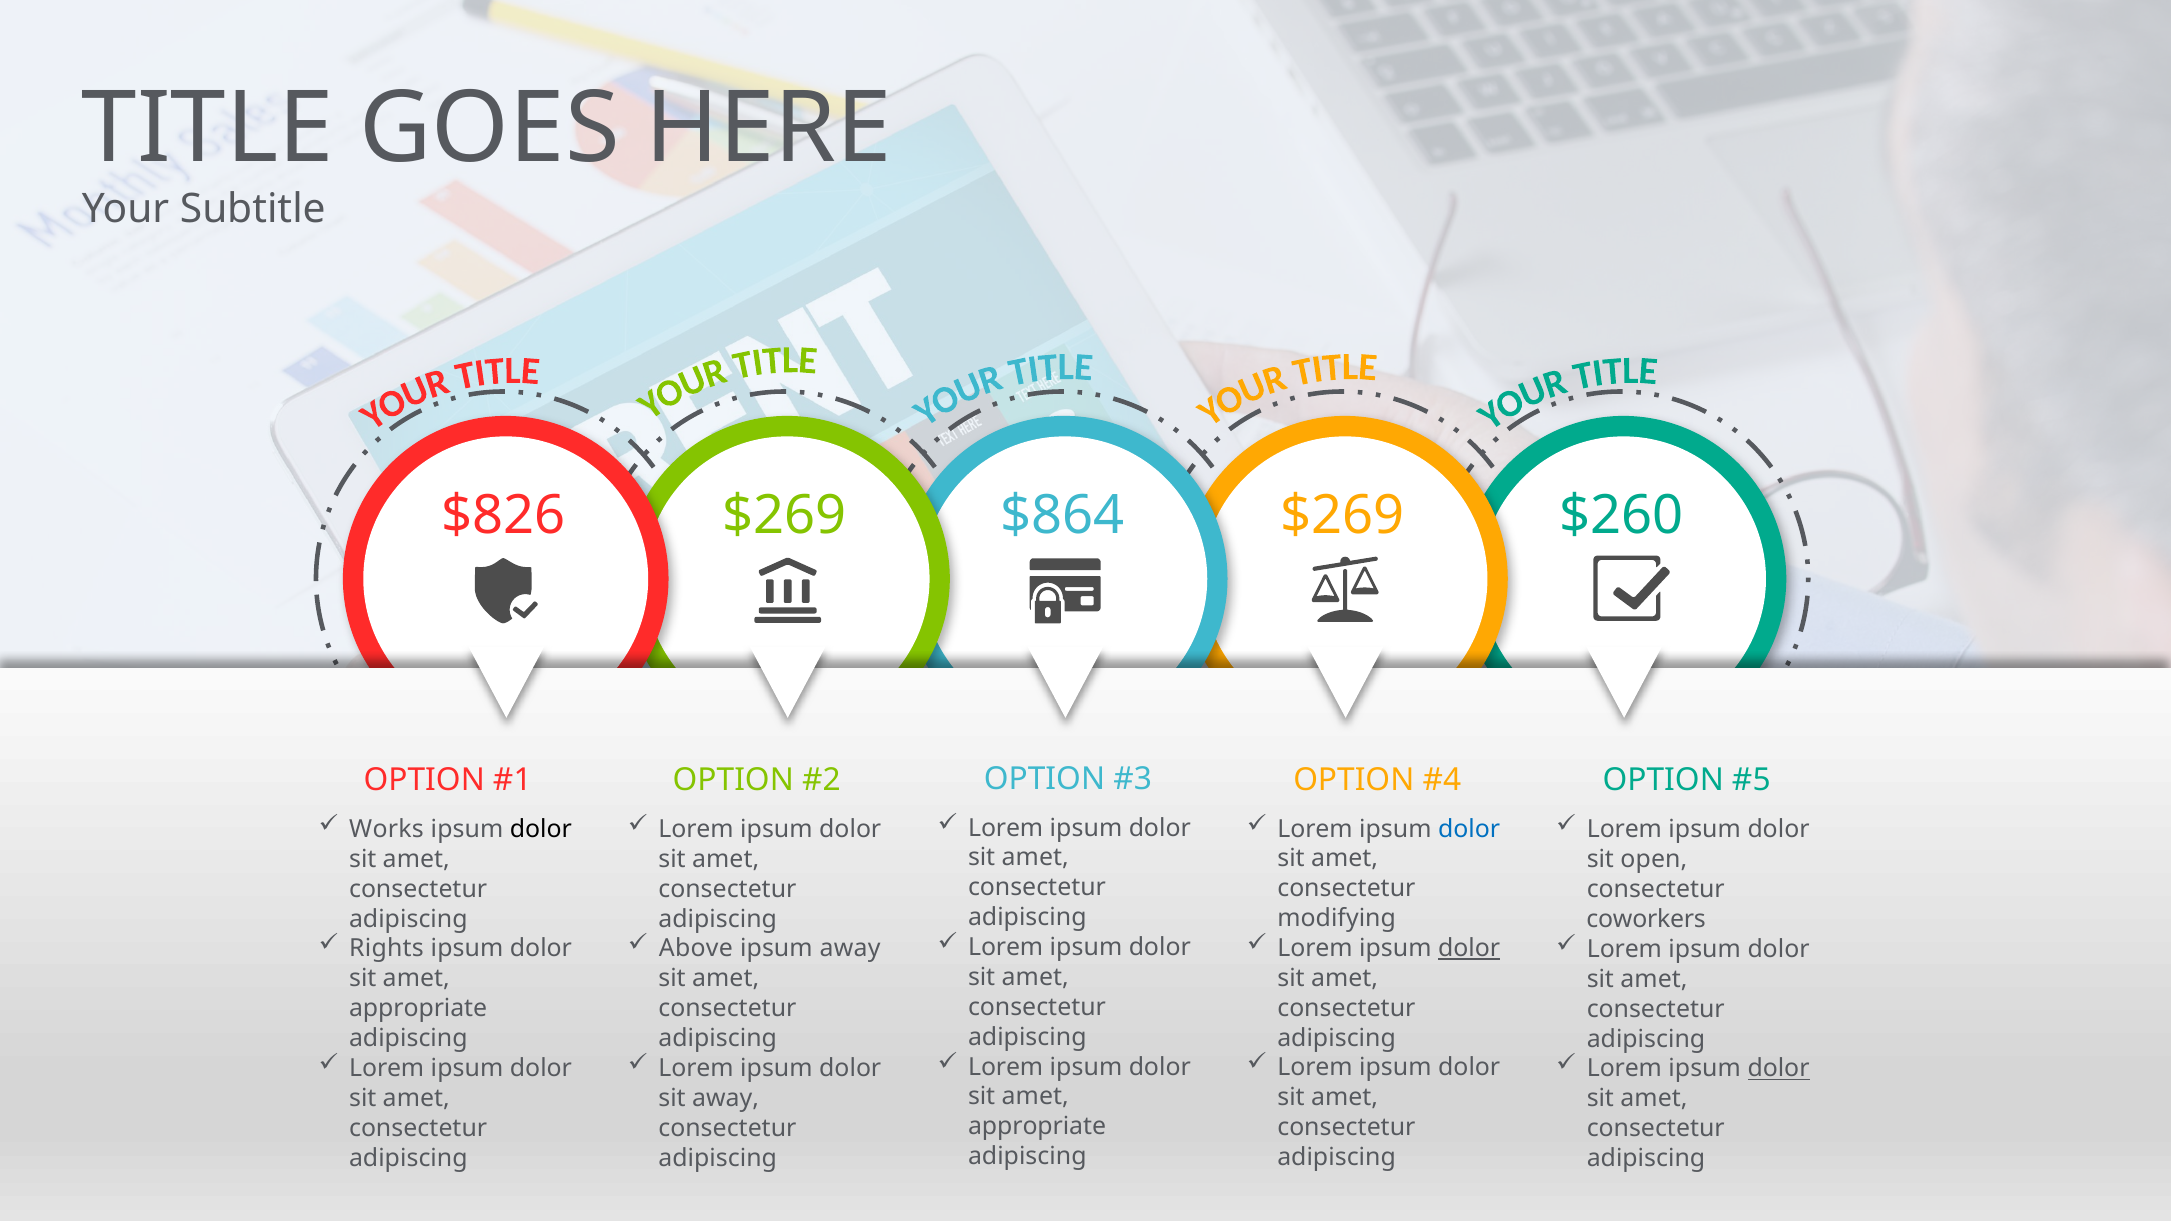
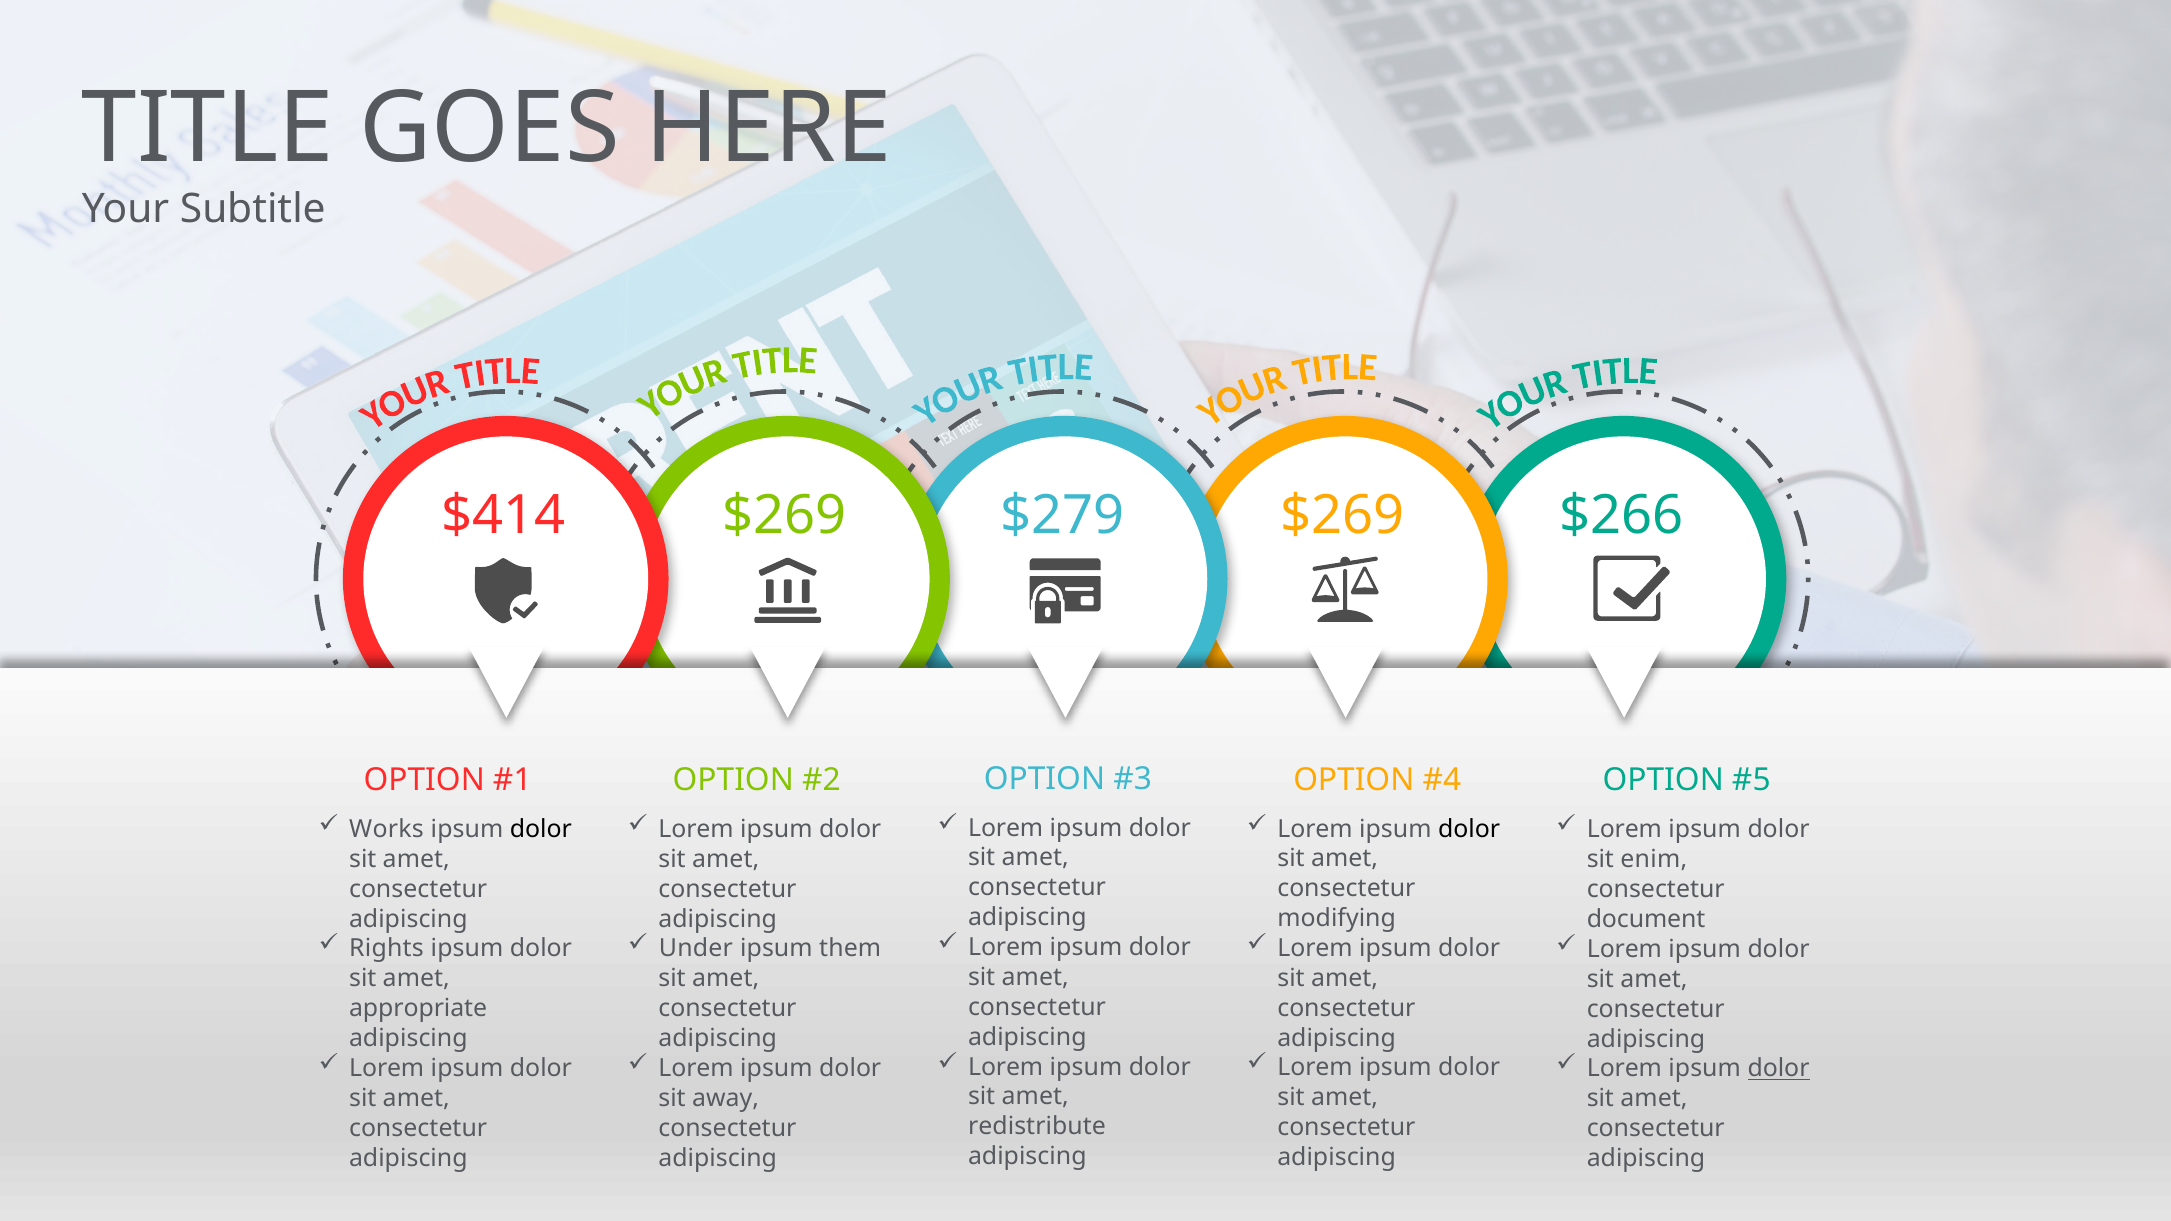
$826: $826 -> $414
$864: $864 -> $279
$260: $260 -> $266
dolor at (1469, 829) colour: blue -> black
open: open -> enim
coworkers: coworkers -> document
dolor at (1469, 948) underline: present -> none
Above: Above -> Under
ipsum away: away -> them
appropriate at (1037, 1127): appropriate -> redistribute
